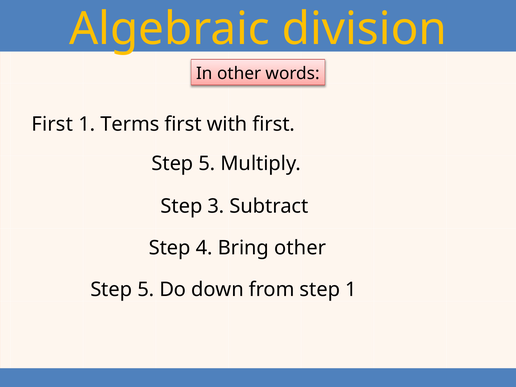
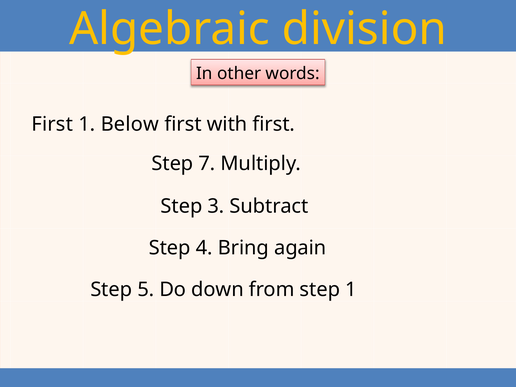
Terms: Terms -> Below
5 at (207, 164): 5 -> 7
Bring other: other -> again
